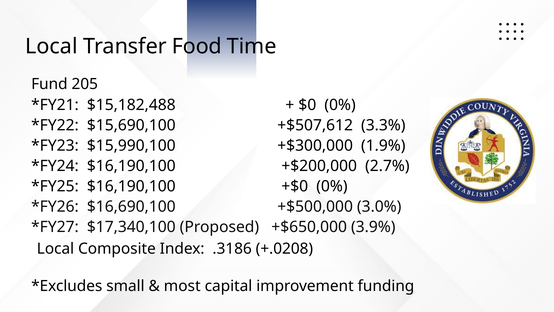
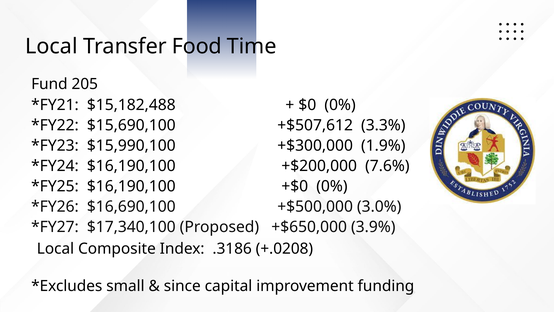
2.7%: 2.7% -> 7.6%
most: most -> since
